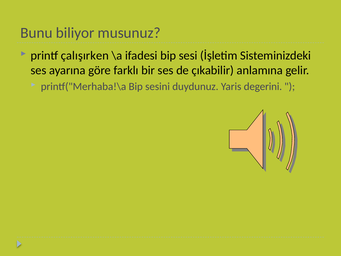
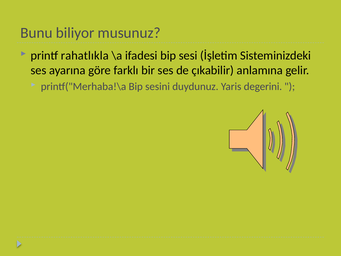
çalışırken: çalışırken -> rahatlıkla
